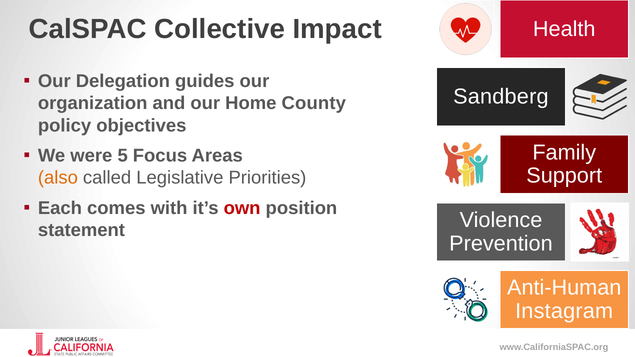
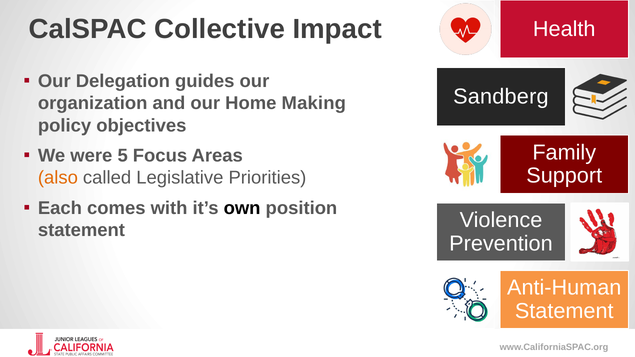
County: County -> Making
own colour: red -> black
Instagram at (564, 311): Instagram -> Statement
